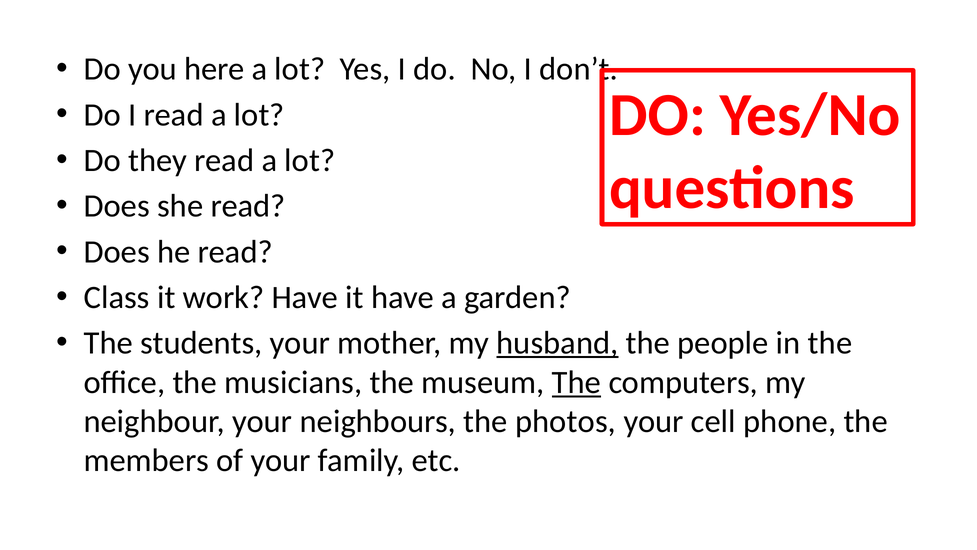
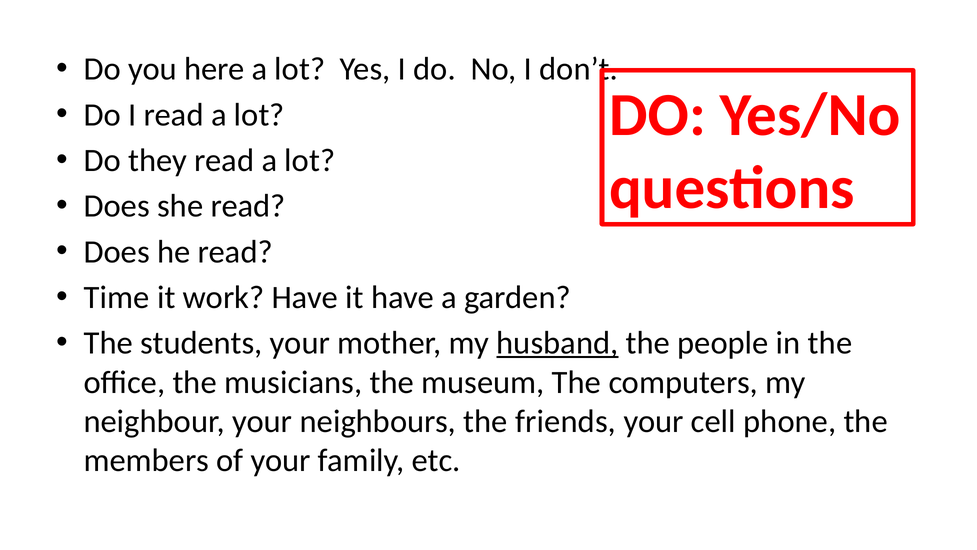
Class: Class -> Time
The at (577, 382) underline: present -> none
photos: photos -> friends
